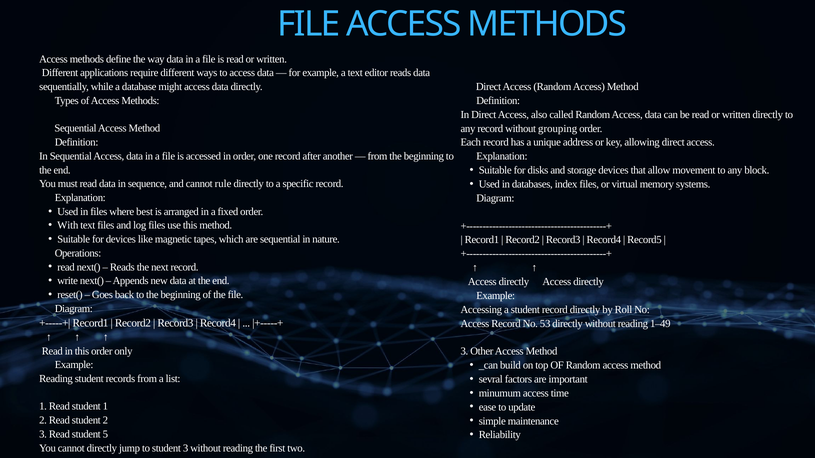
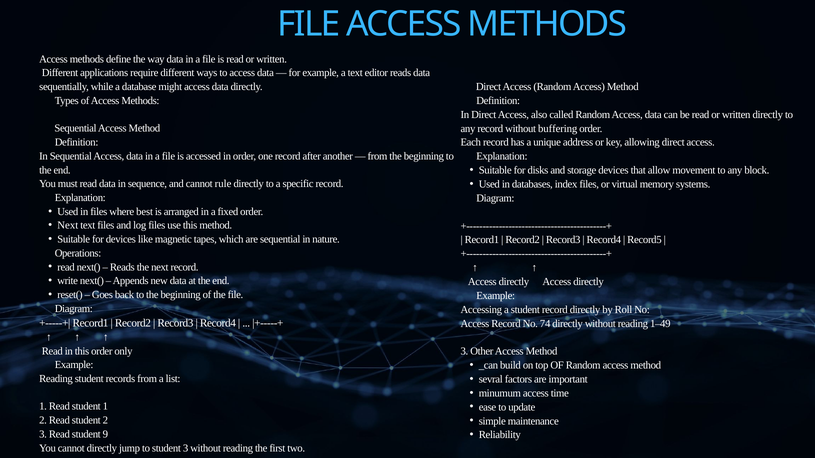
grouping: grouping -> buffering
With at (68, 226): With -> Next
53: 53 -> 74
5: 5 -> 9
